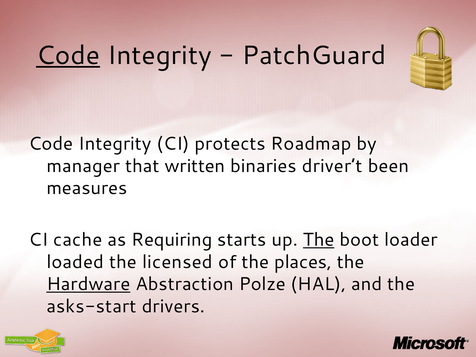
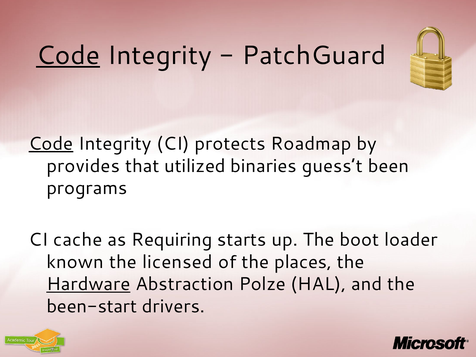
Code at (51, 144) underline: none -> present
manager: manager -> provides
written: written -> utilized
driver’t: driver’t -> guess’t
measures: measures -> programs
The at (319, 240) underline: present -> none
loaded: loaded -> known
asks-start: asks-start -> been-start
